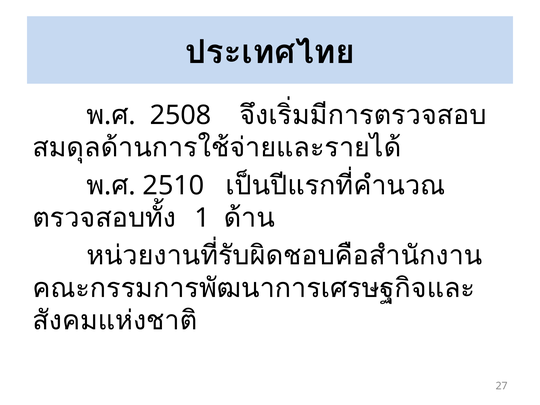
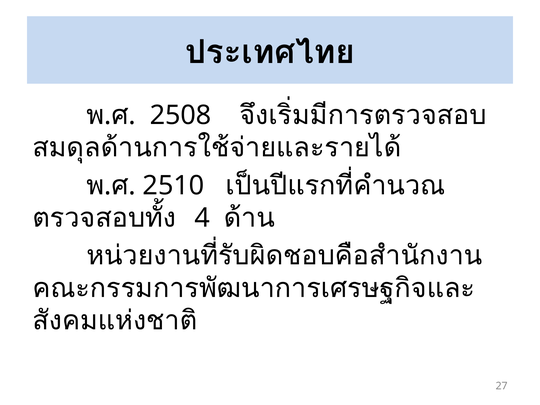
1: 1 -> 4
